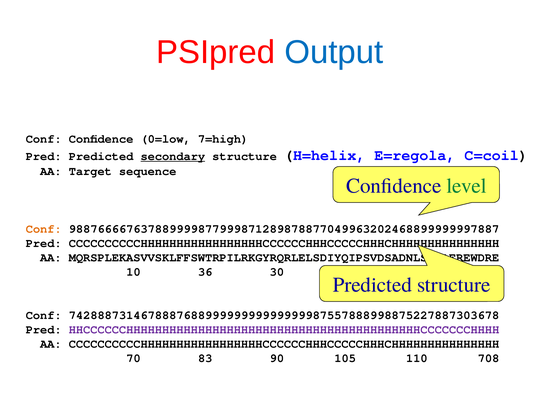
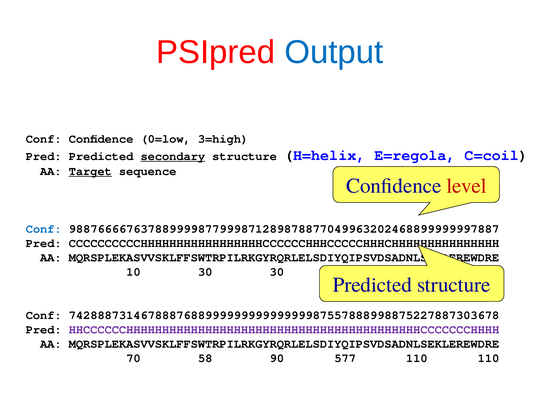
7=high: 7=high -> 3=high
Target underline: none -> present
level colour: green -> red
Conf at (44, 229) colour: orange -> blue
10 36: 36 -> 30
CCCCCCCCCCHHHHHHHHHHHHHHHHHCCCCCCHHHCCCCCHHHCHHHHHHHHHHHHHHH at (284, 344): CCCCCCCCCCHHHHHHHHHHHHHHHHHCCCCCCHHHCCCCCHHHCHHHHHHHHHHHHHHH -> MQRSPLEKASVVSKLFFSWTRPILRKGYRQRLELSDIYQIPSVDSADNLSEKLEREWDRE
83: 83 -> 58
105: 105 -> 577
110 708: 708 -> 110
